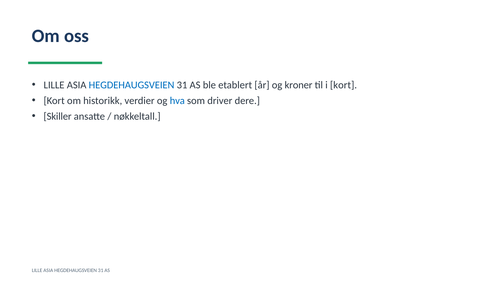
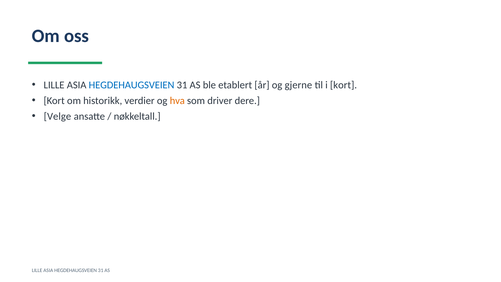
kroner: kroner -> gjerne
hva colour: blue -> orange
Skiller: Skiller -> Velge
